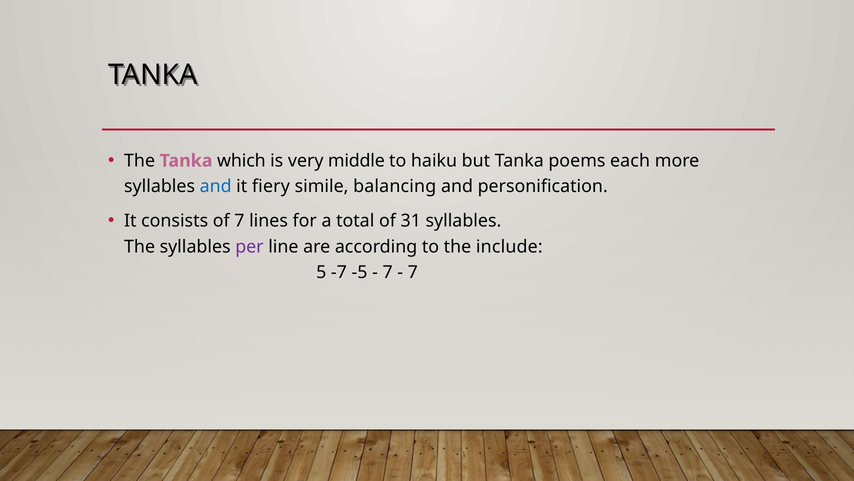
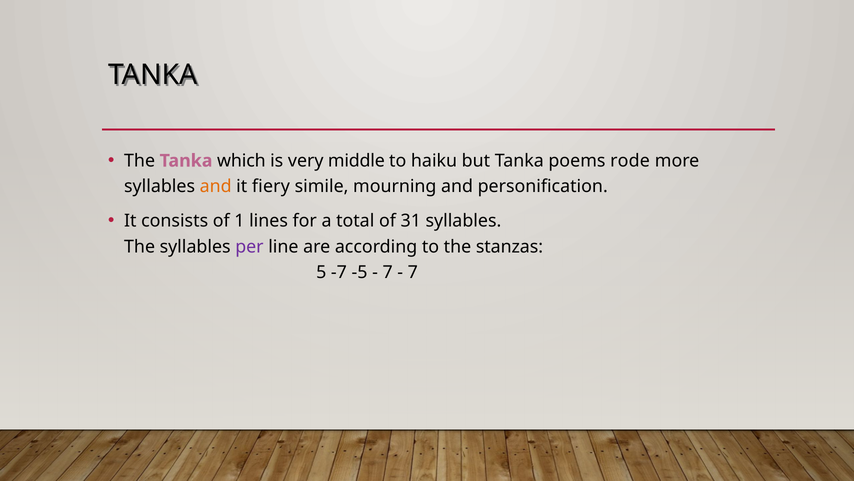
each: each -> rode
and at (216, 186) colour: blue -> orange
balancing: balancing -> mourning
of 7: 7 -> 1
include: include -> stanzas
